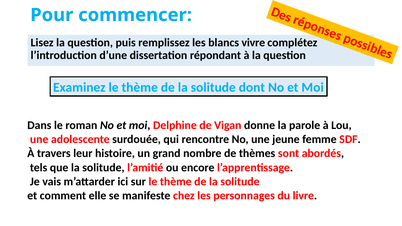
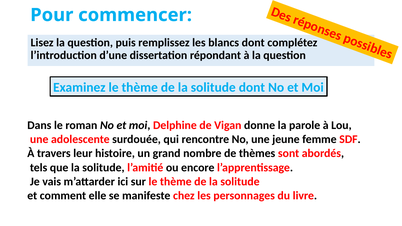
blancs vivre: vivre -> dont
